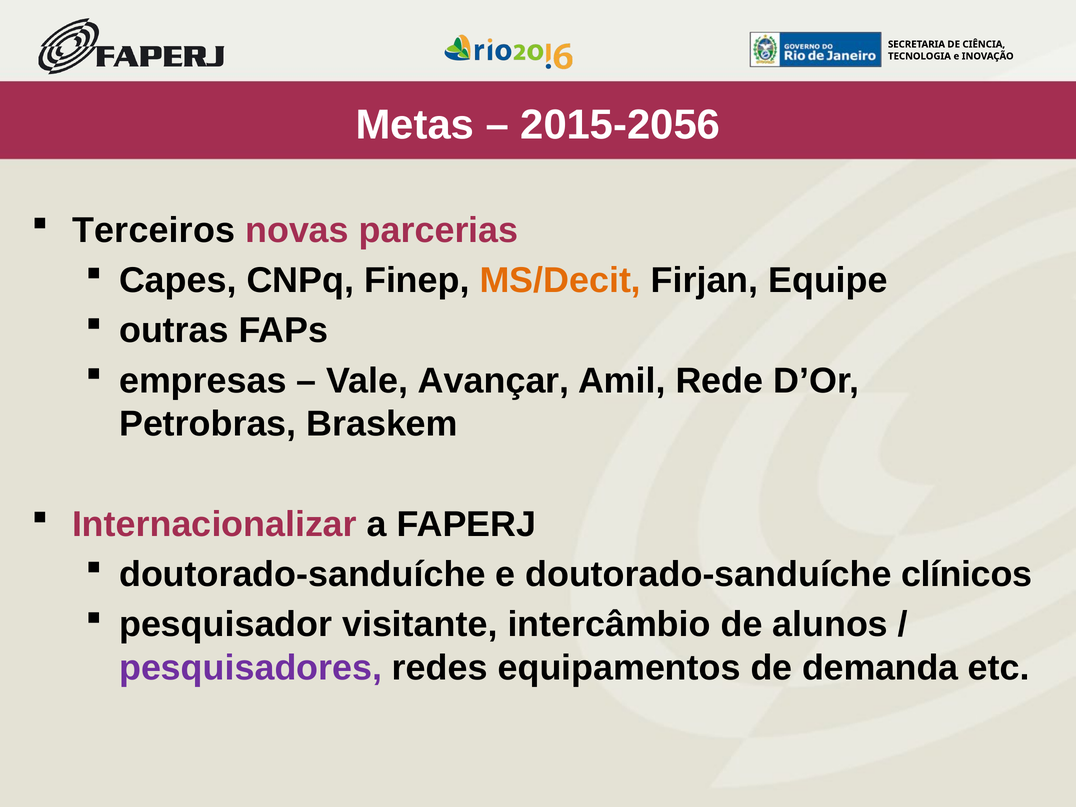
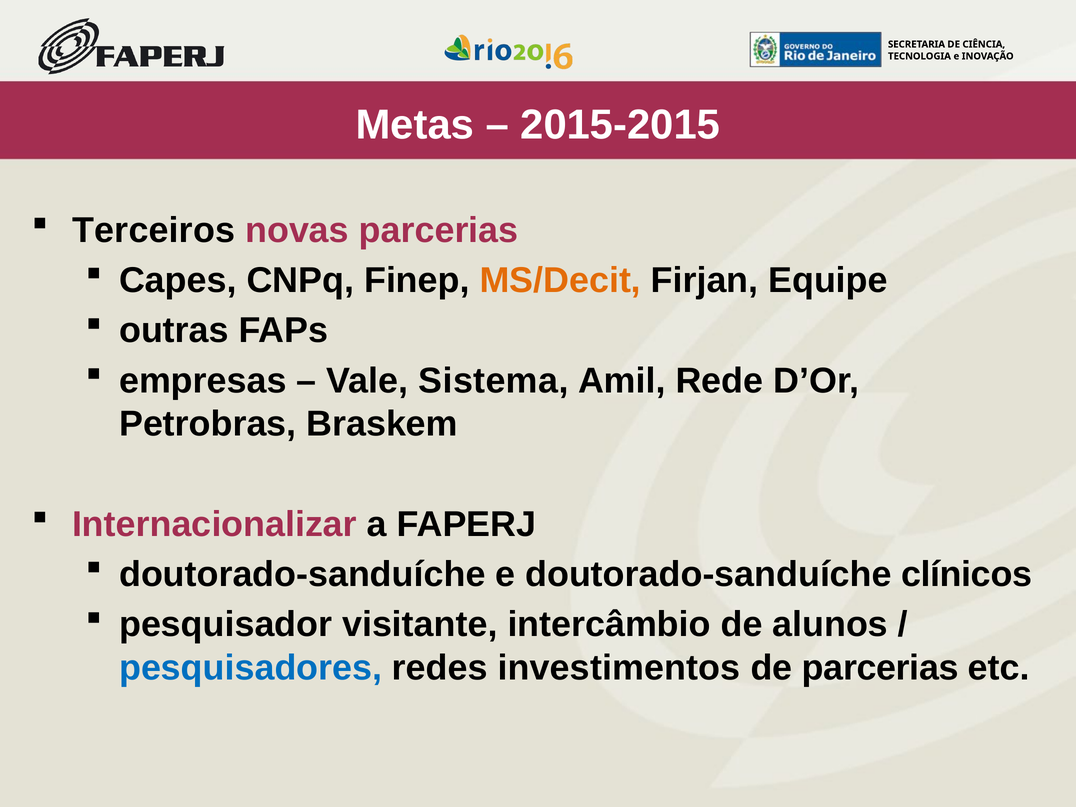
2015-2056: 2015-2056 -> 2015-2015
Avançar: Avançar -> Sistema
pesquisadores colour: purple -> blue
equipamentos: equipamentos -> investimentos
de demanda: demanda -> parcerias
